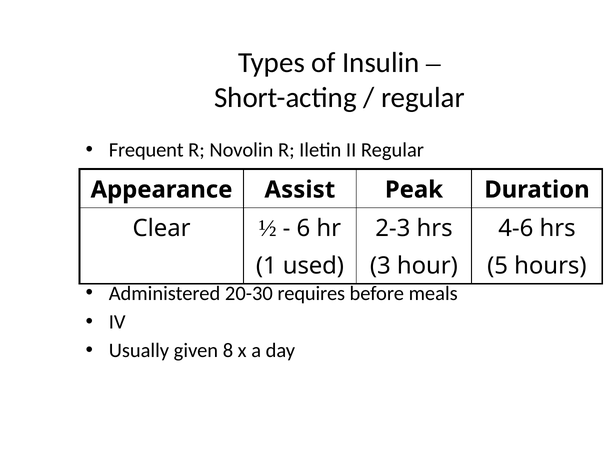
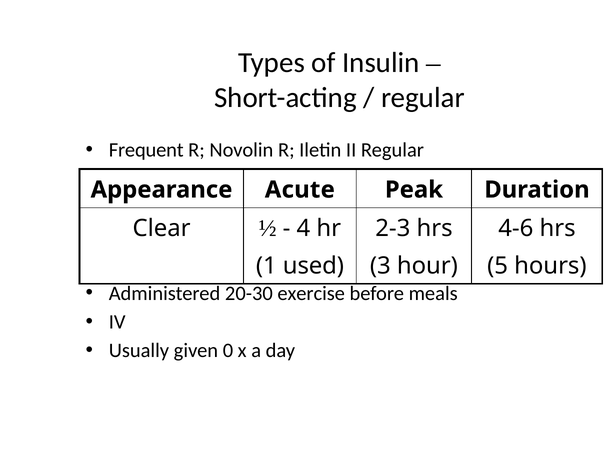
Assist: Assist -> Acute
6: 6 -> 4
requires: requires -> exercise
8: 8 -> 0
